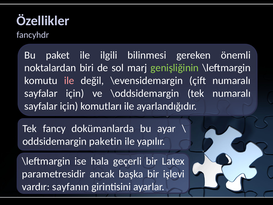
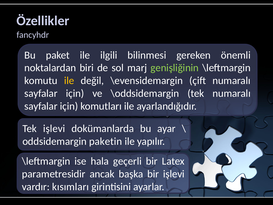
ile at (69, 81) colour: pink -> yellow
Tek fancy: fancy -> işlevi
sayfanın: sayfanın -> kısımları
